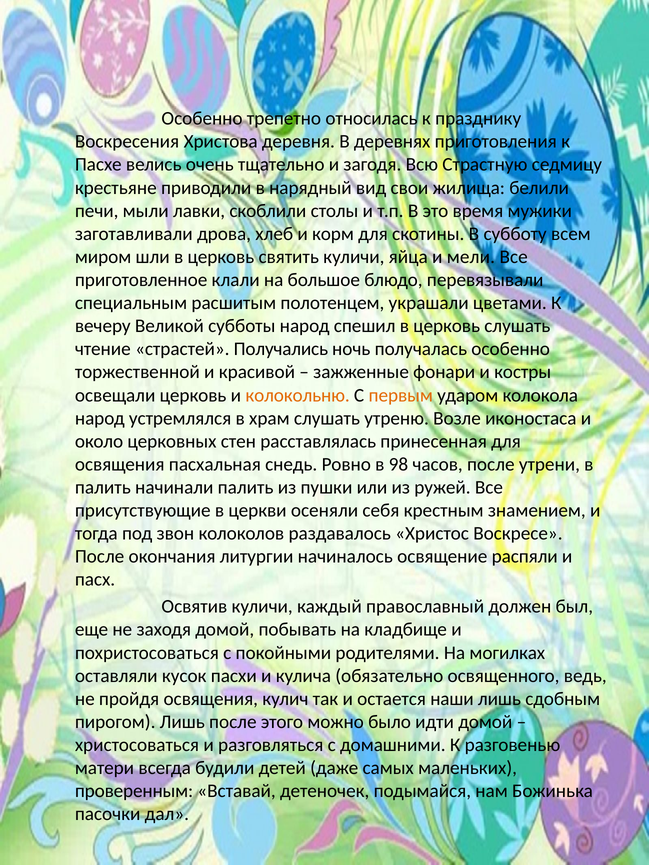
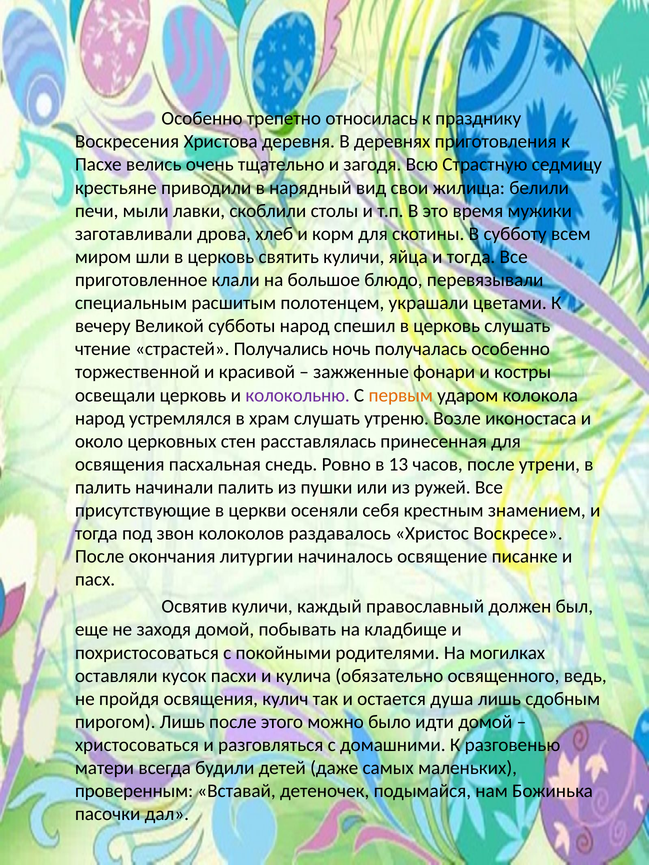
яйца и мели: мели -> тогда
колокольню colour: orange -> purple
98: 98 -> 13
распяли: распяли -> писанке
наши: наши -> душа
